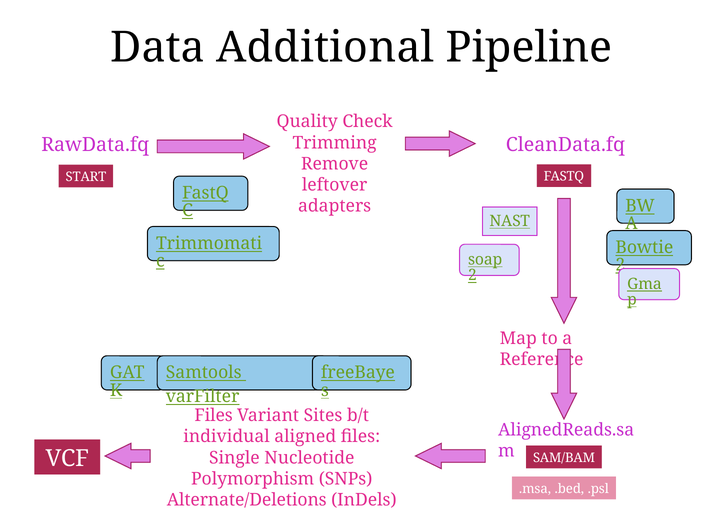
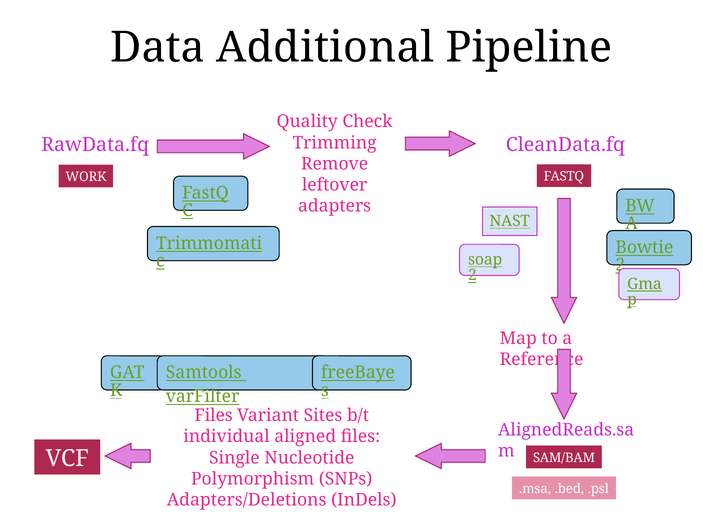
START: START -> WORK
Alternate/Deletions: Alternate/Deletions -> Adapters/Deletions
